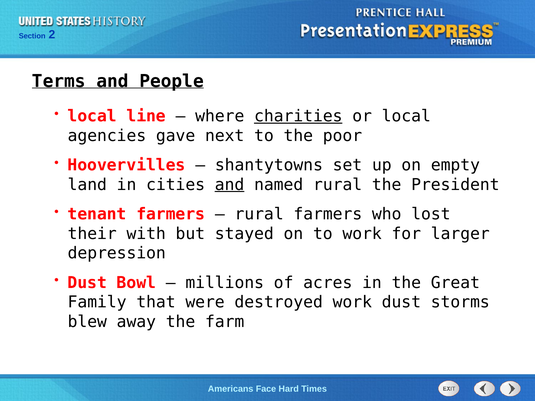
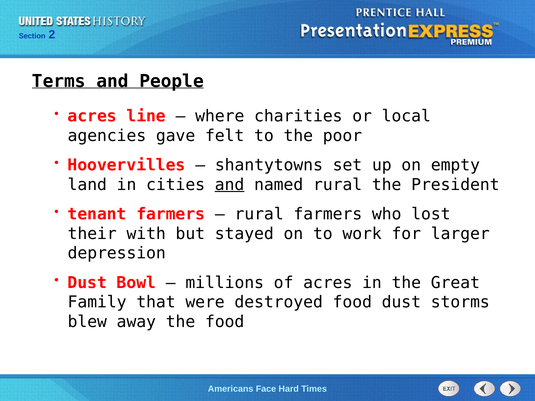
local at (92, 116): local -> acres
charities underline: present -> none
next: next -> felt
destroyed work: work -> food
the farm: farm -> food
